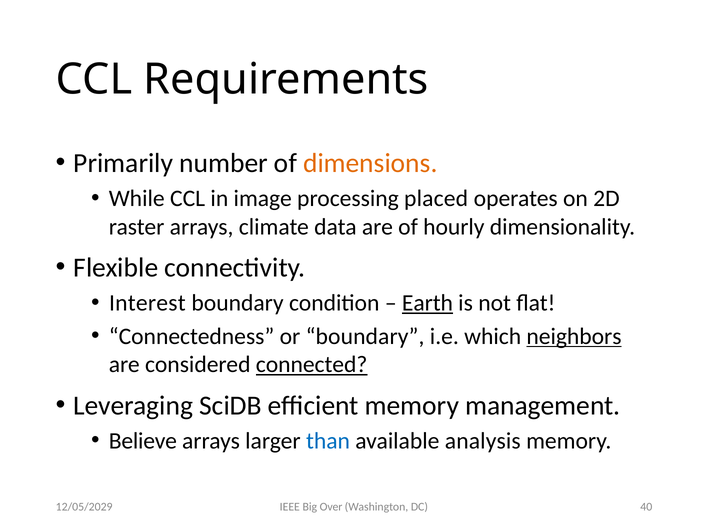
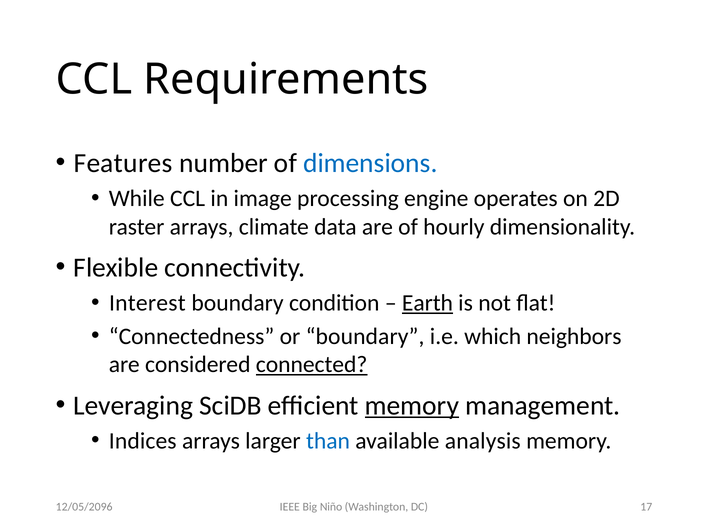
Primarily: Primarily -> Features
dimensions colour: orange -> blue
placed: placed -> engine
neighbors underline: present -> none
memory at (412, 405) underline: none -> present
Believe: Believe -> Indices
Over: Over -> Niño
40: 40 -> 17
12/05/2029: 12/05/2029 -> 12/05/2096
